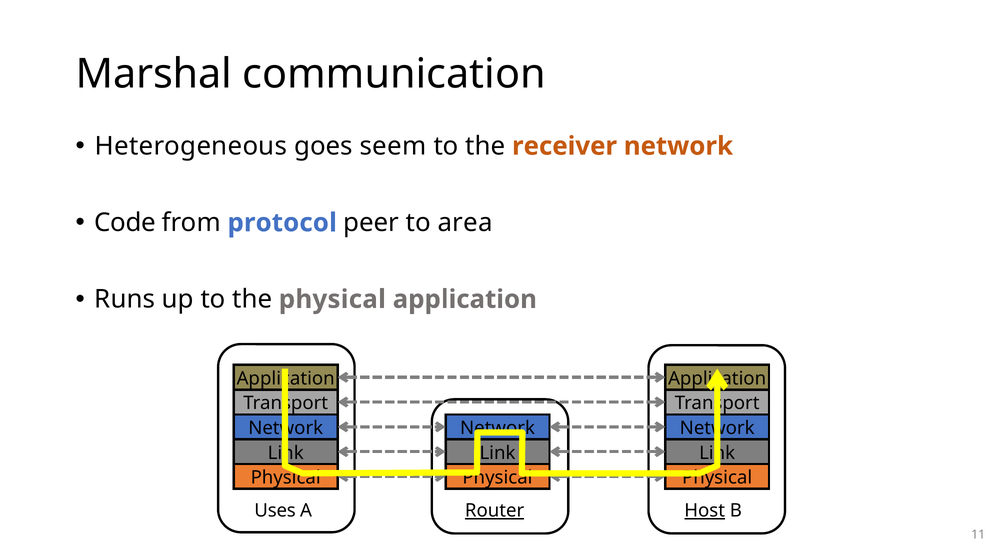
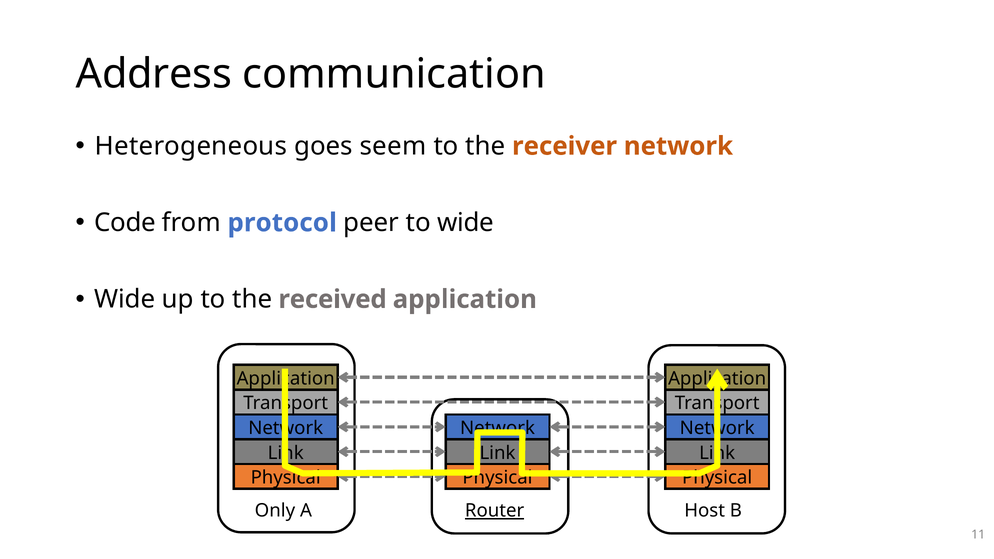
Marshal: Marshal -> Address
to area: area -> wide
Runs at (125, 299): Runs -> Wide
the physical: physical -> received
Uses: Uses -> Only
Host underline: present -> none
